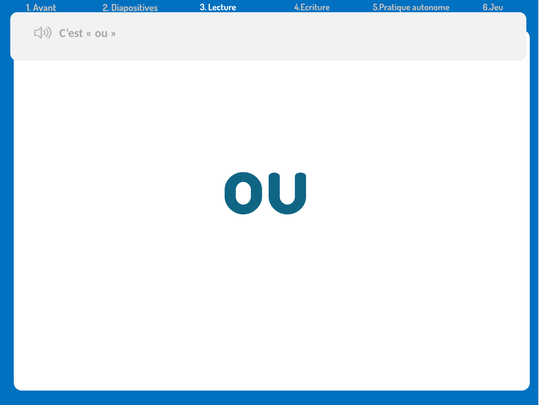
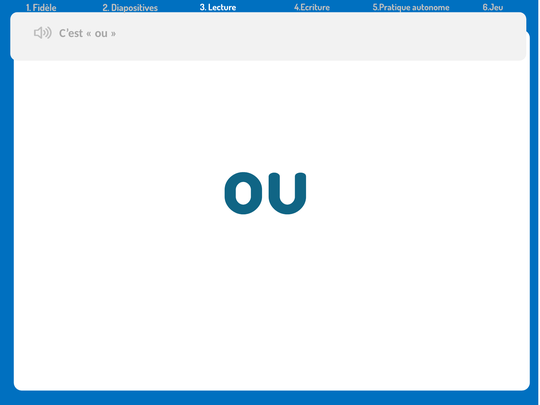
Avant: Avant -> Fidèle
